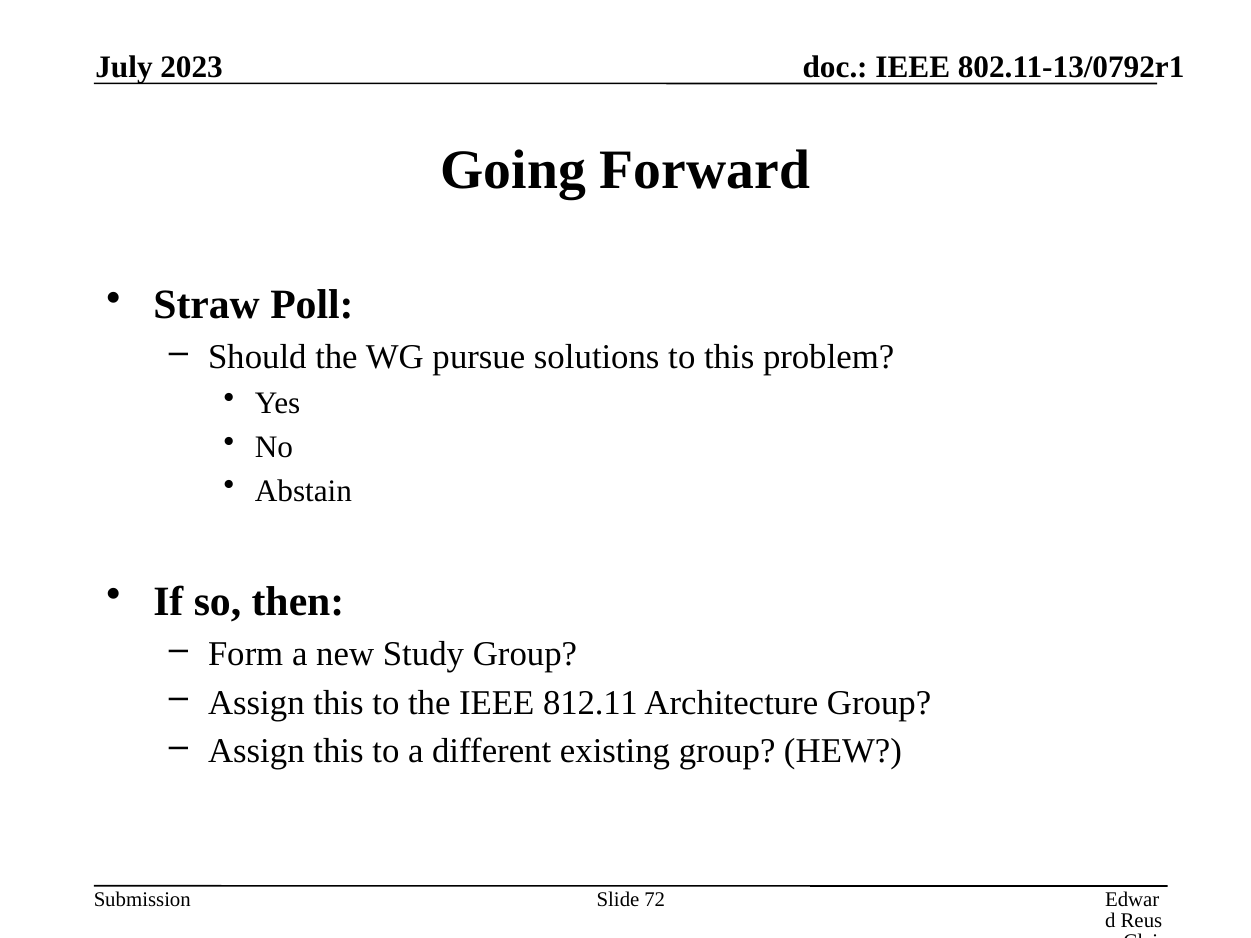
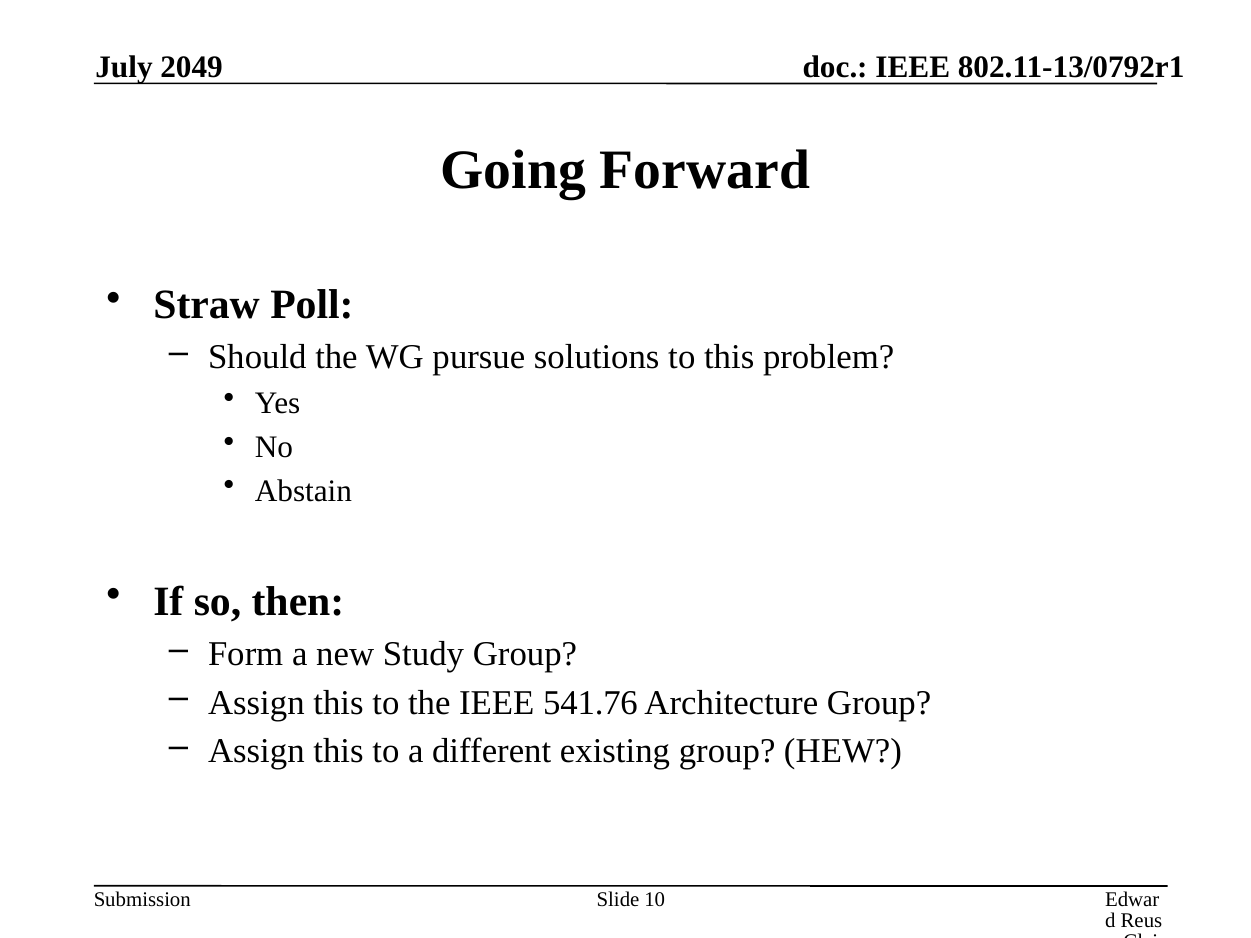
2023: 2023 -> 2049
812.11: 812.11 -> 541.76
72: 72 -> 10
